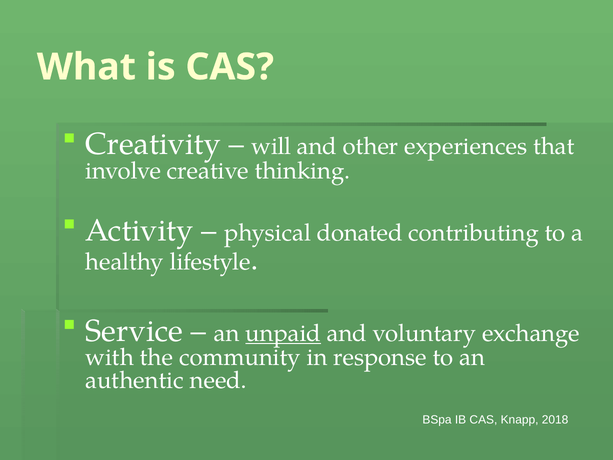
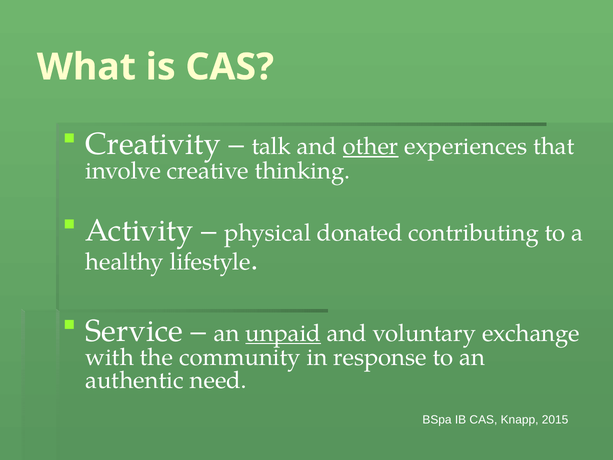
will: will -> talk
other underline: none -> present
2018: 2018 -> 2015
